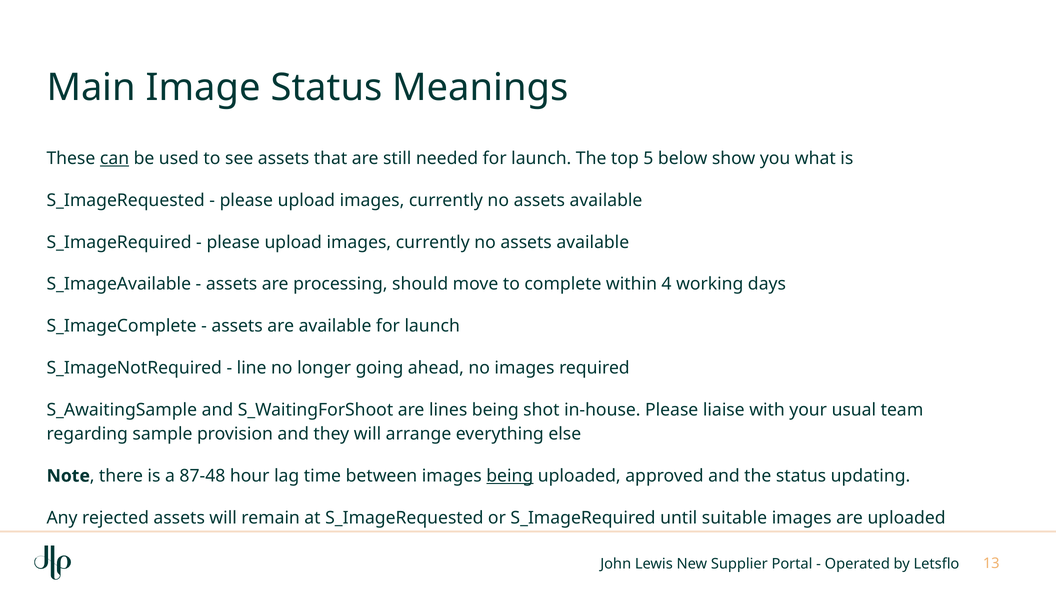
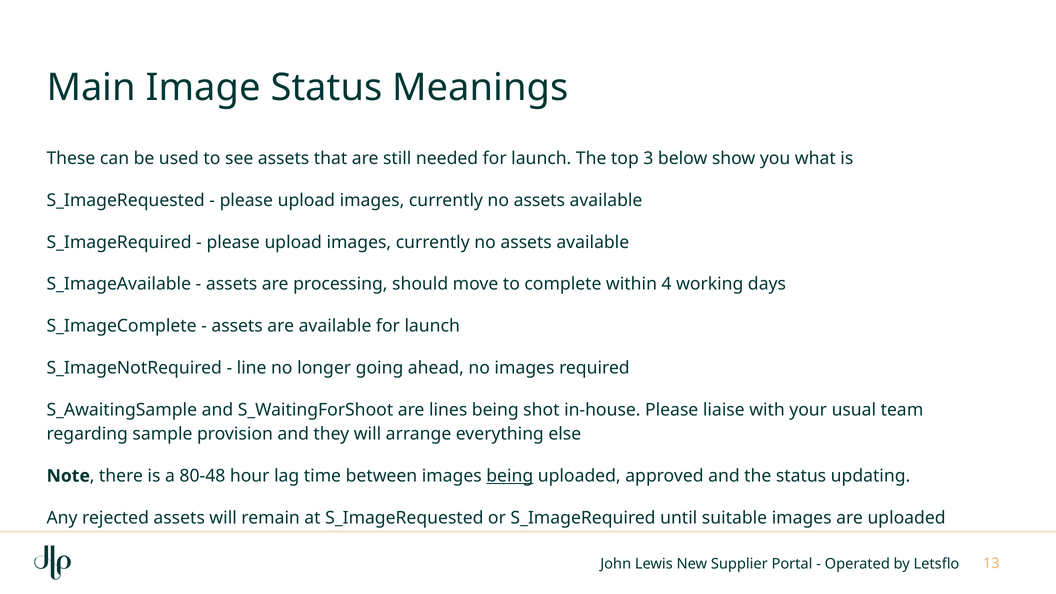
can underline: present -> none
5: 5 -> 3
87-48: 87-48 -> 80-48
